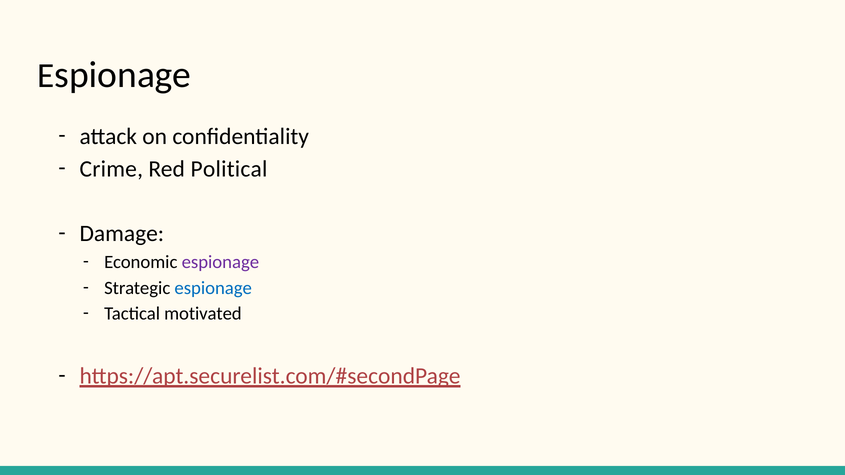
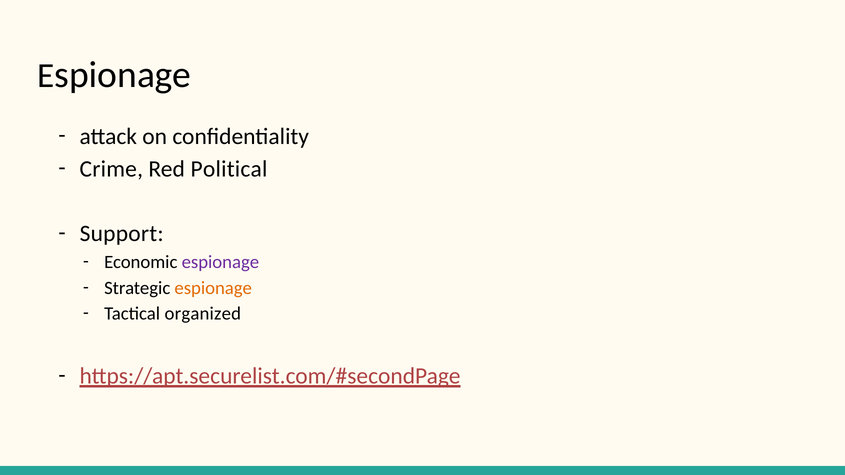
Damage: Damage -> Support
espionage at (213, 288) colour: blue -> orange
motivated: motivated -> organized
